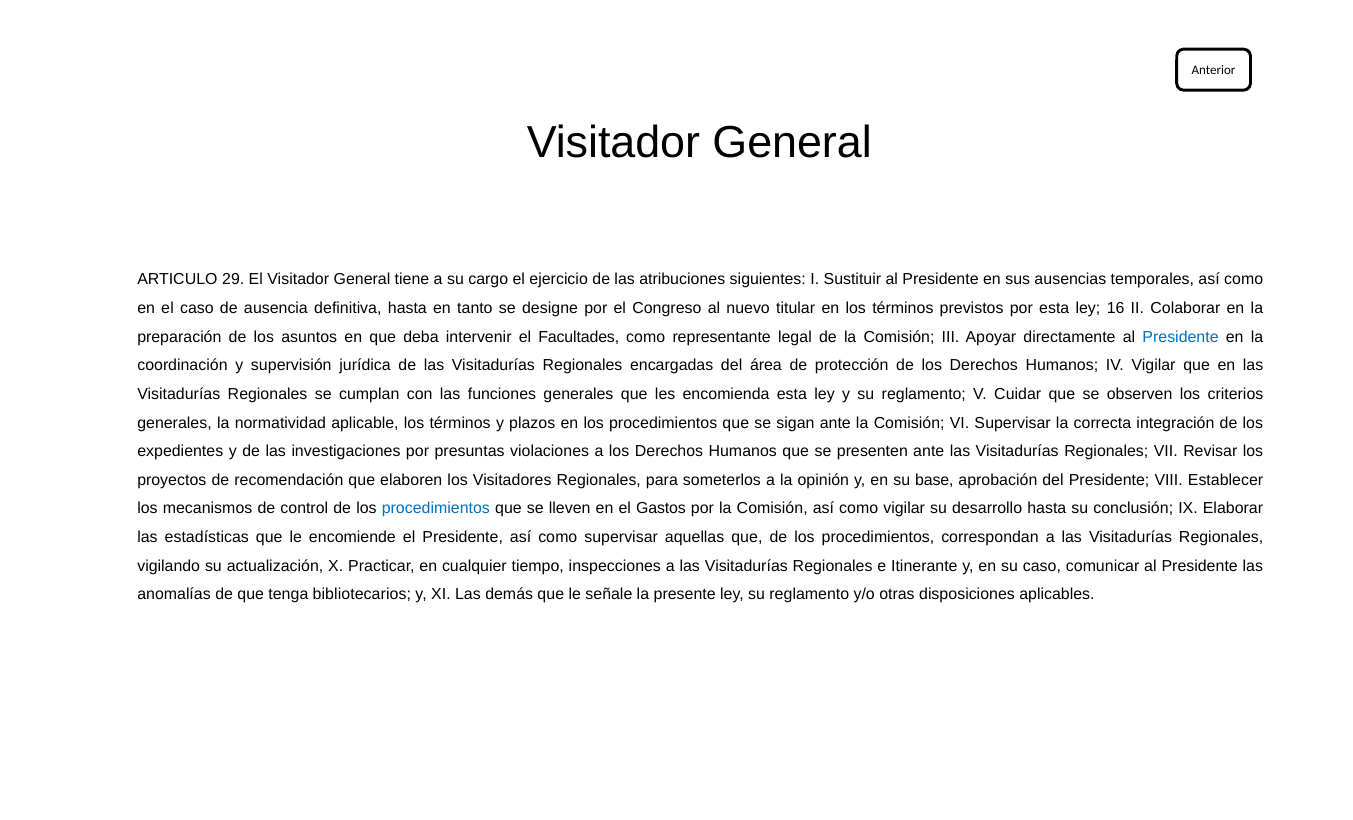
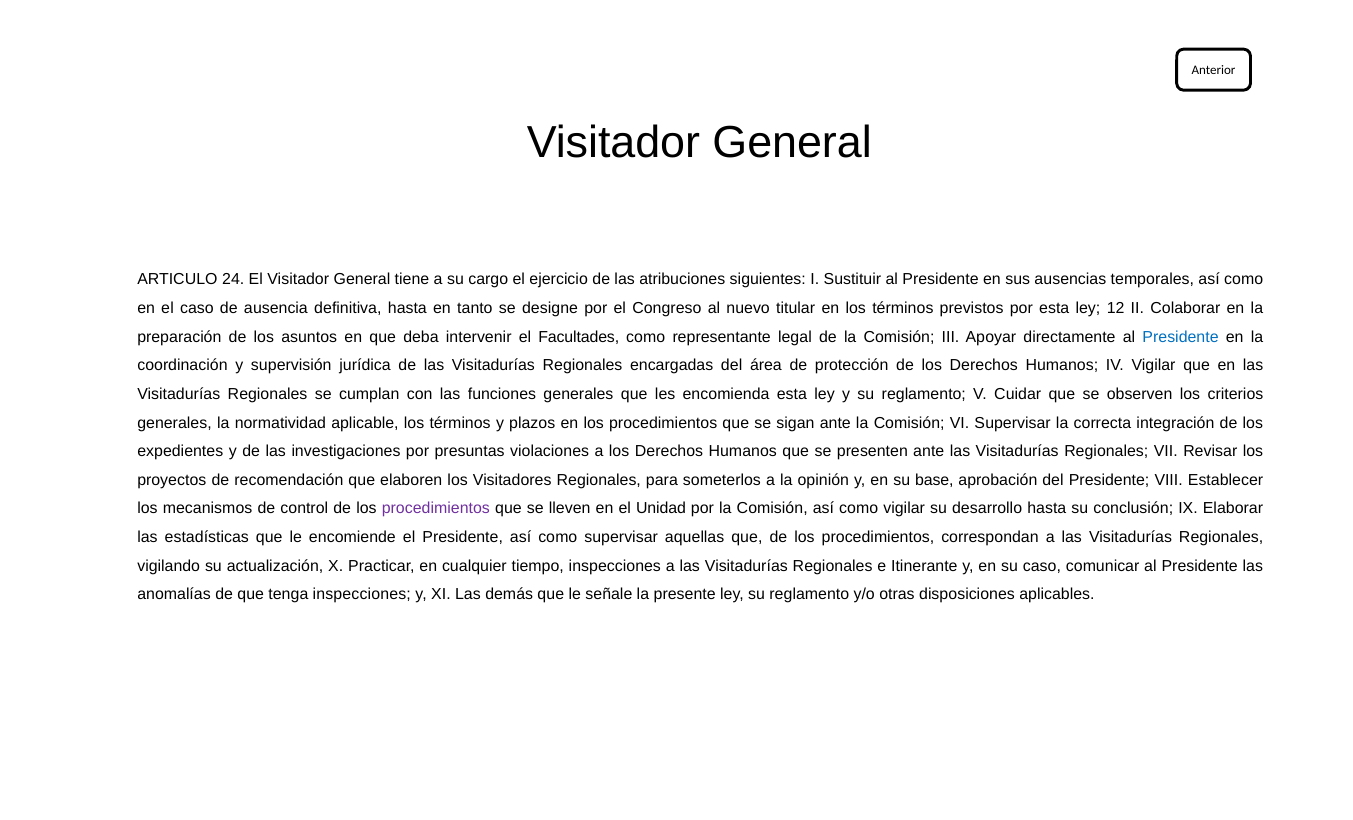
29: 29 -> 24
16: 16 -> 12
procedimientos at (436, 509) colour: blue -> purple
Gastos: Gastos -> Unidad
tenga bibliotecarios: bibliotecarios -> inspecciones
